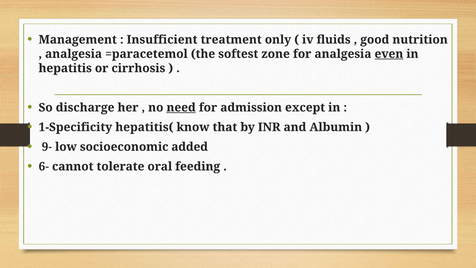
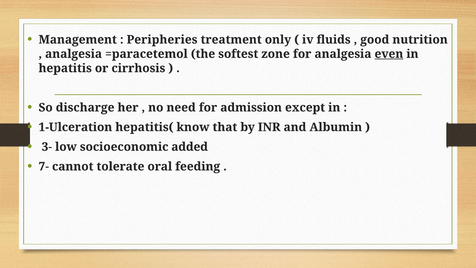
Insufficient: Insufficient -> Peripheries
need underline: present -> none
1-Specificity: 1-Specificity -> 1-Ulceration
9-: 9- -> 3-
6-: 6- -> 7-
